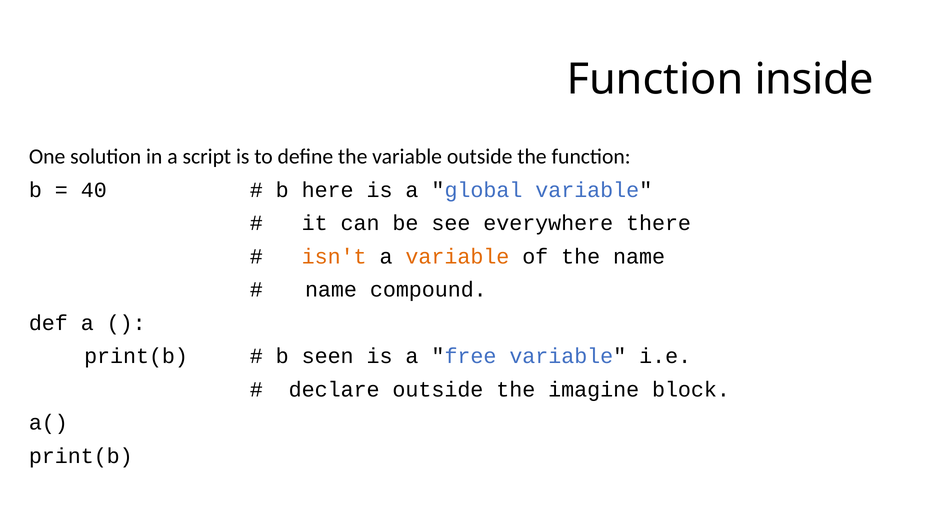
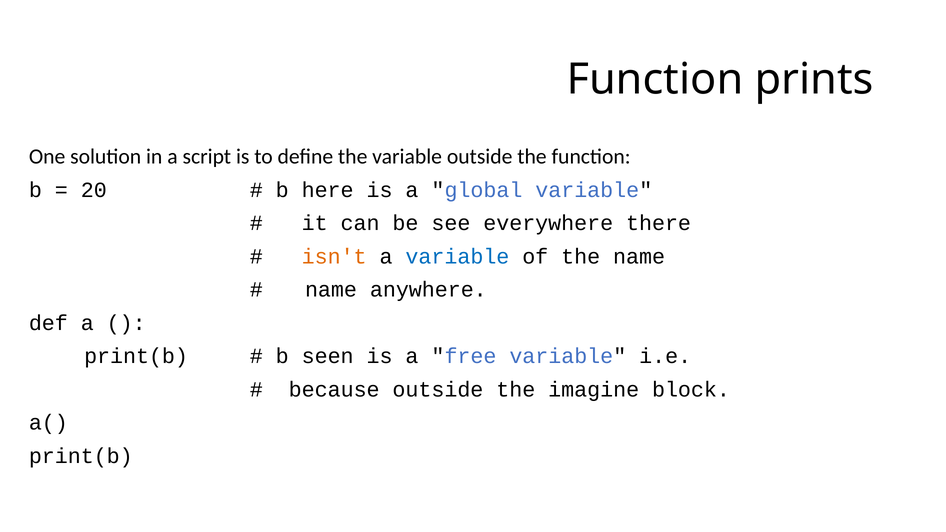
inside: inside -> prints
40: 40 -> 20
variable at (457, 257) colour: orange -> blue
compound: compound -> anywhere
declare: declare -> because
